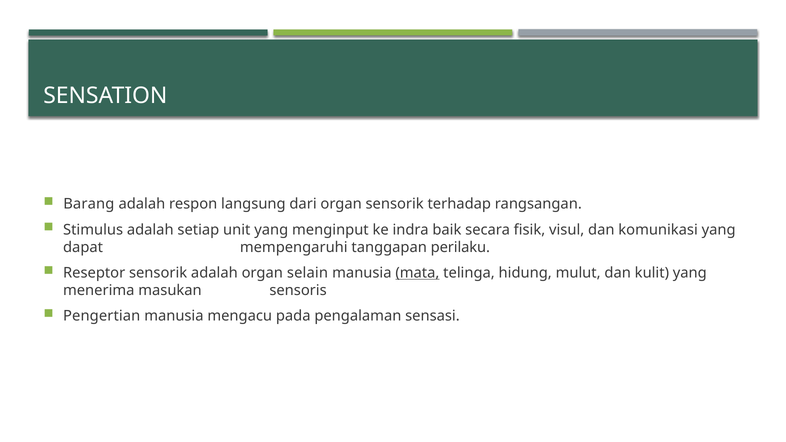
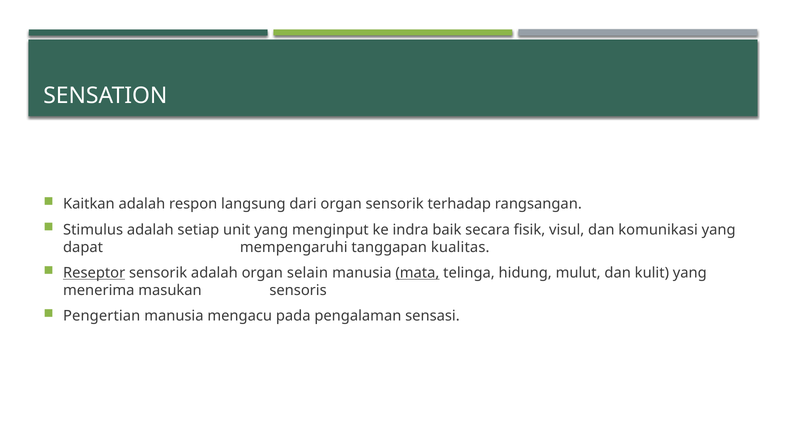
Barang: Barang -> Kaitkan
perilaku: perilaku -> kualitas
Reseptor underline: none -> present
